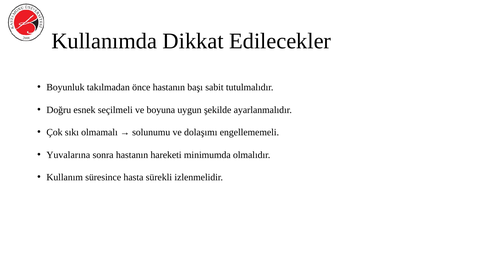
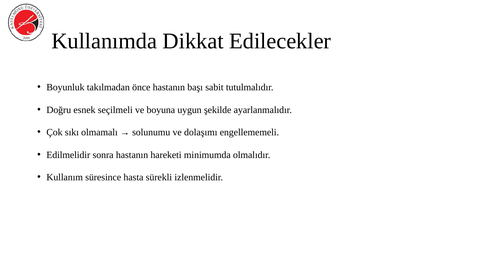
Yuvalarına: Yuvalarına -> Edilmelidir
